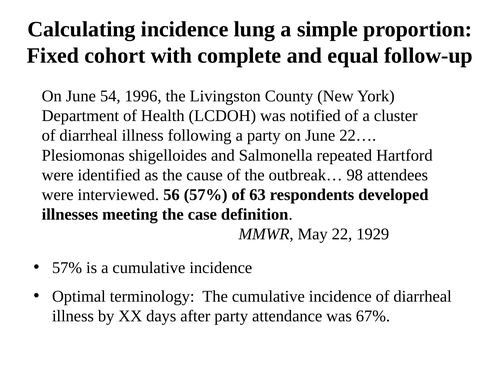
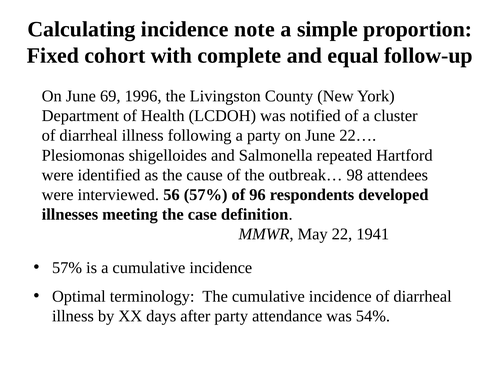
lung: lung -> note
54: 54 -> 69
63: 63 -> 96
1929: 1929 -> 1941
67%: 67% -> 54%
